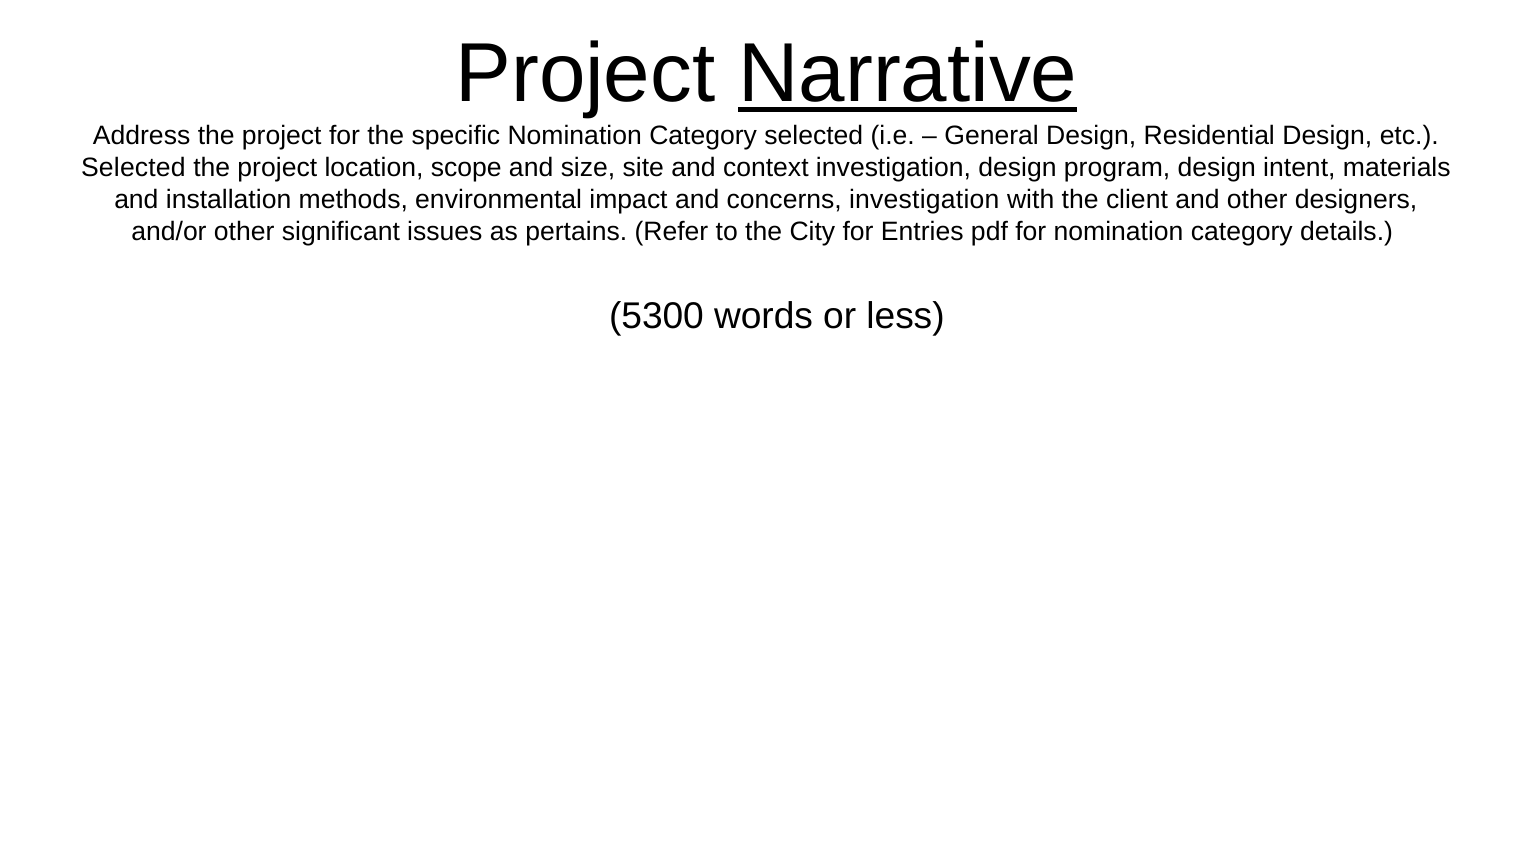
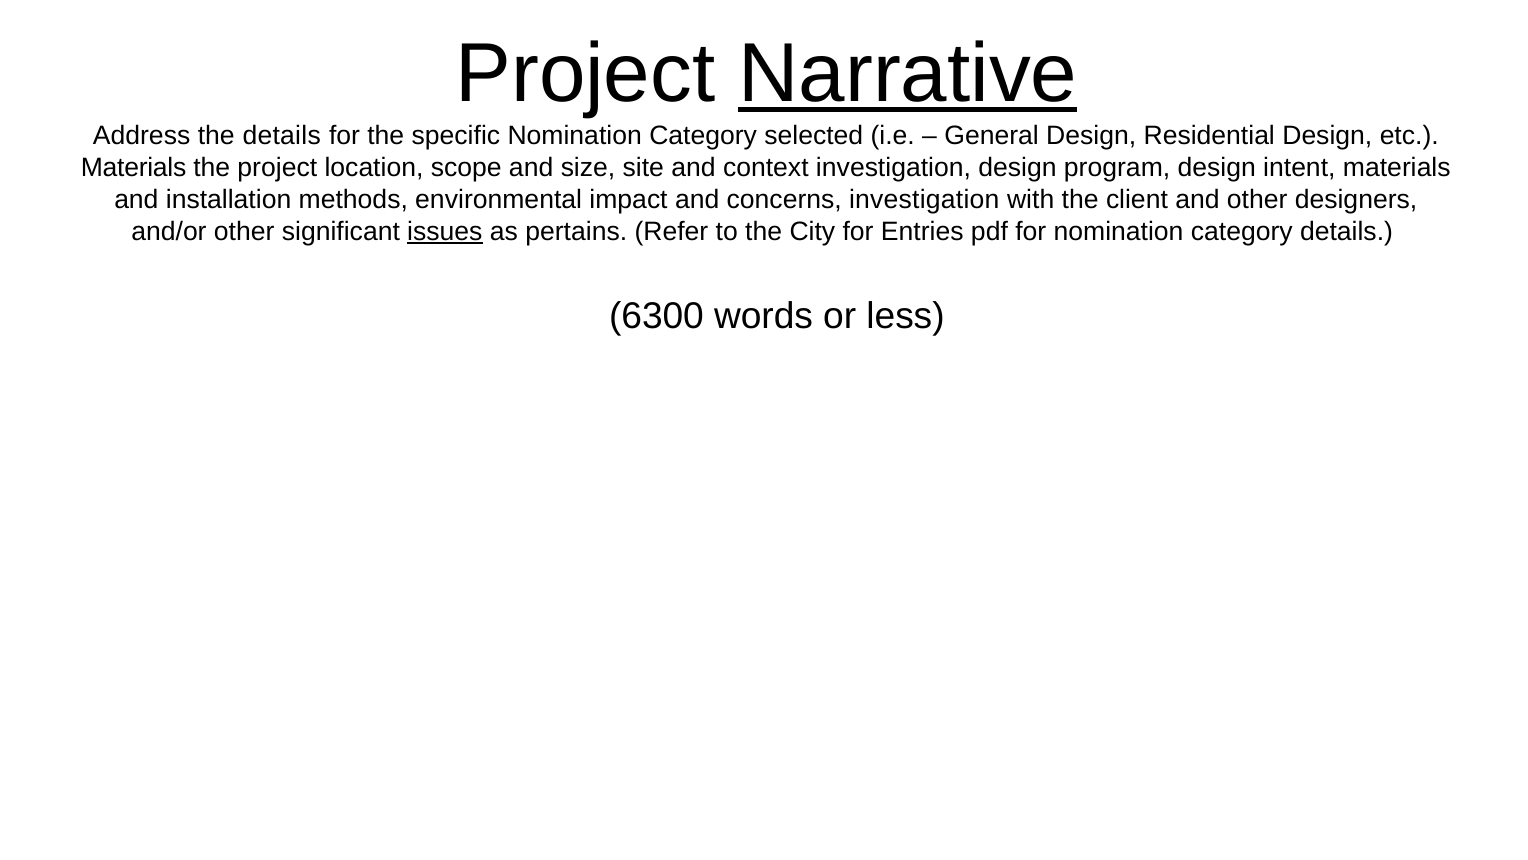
Address the project: project -> details
Selected at (133, 168): Selected -> Materials
issues underline: none -> present
5300: 5300 -> 6300
